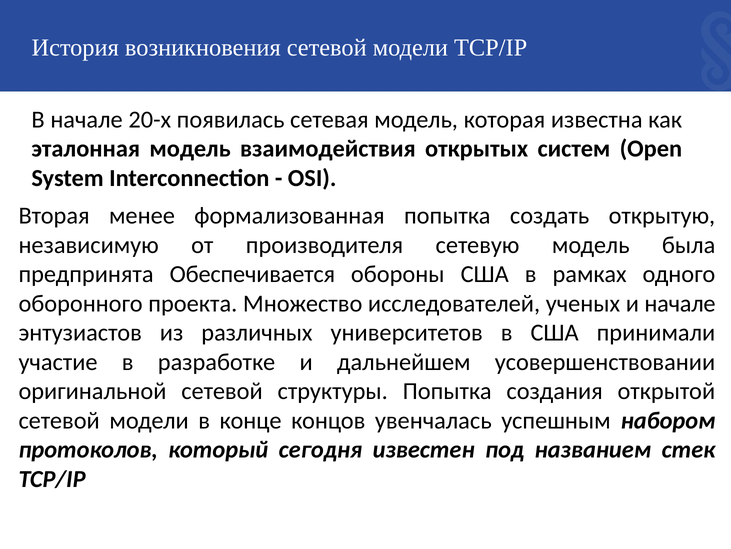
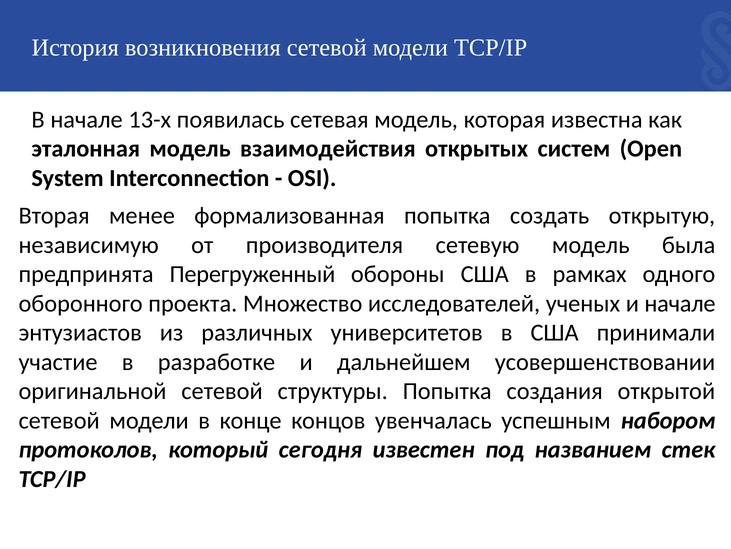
20-х: 20-х -> 13-х
Обеспечивается: Обеспечивается -> Перегруженный
